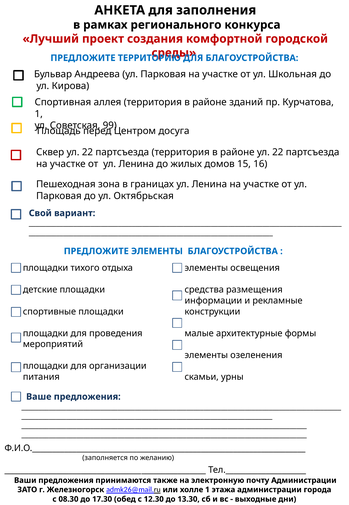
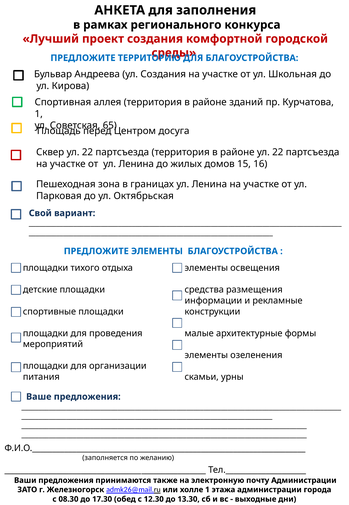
Андреева ул Парковая: Парковая -> Создания
99: 99 -> 65
